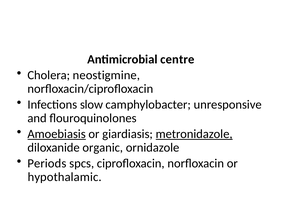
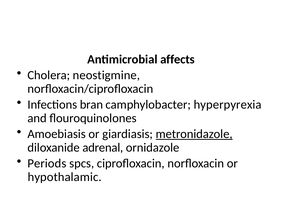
centre: centre -> affects
slow: slow -> bran
unresponsive: unresponsive -> hyperpyrexia
Amoebiasis underline: present -> none
organic: organic -> adrenal
